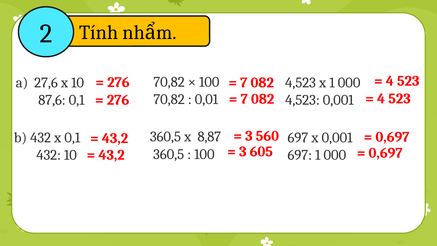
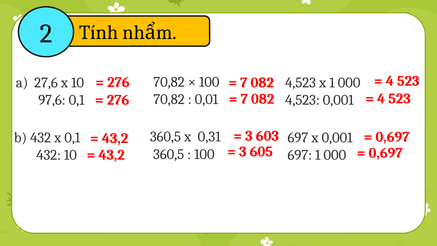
87,6: 87,6 -> 97,6
560: 560 -> 603
8,87: 8,87 -> 0,31
